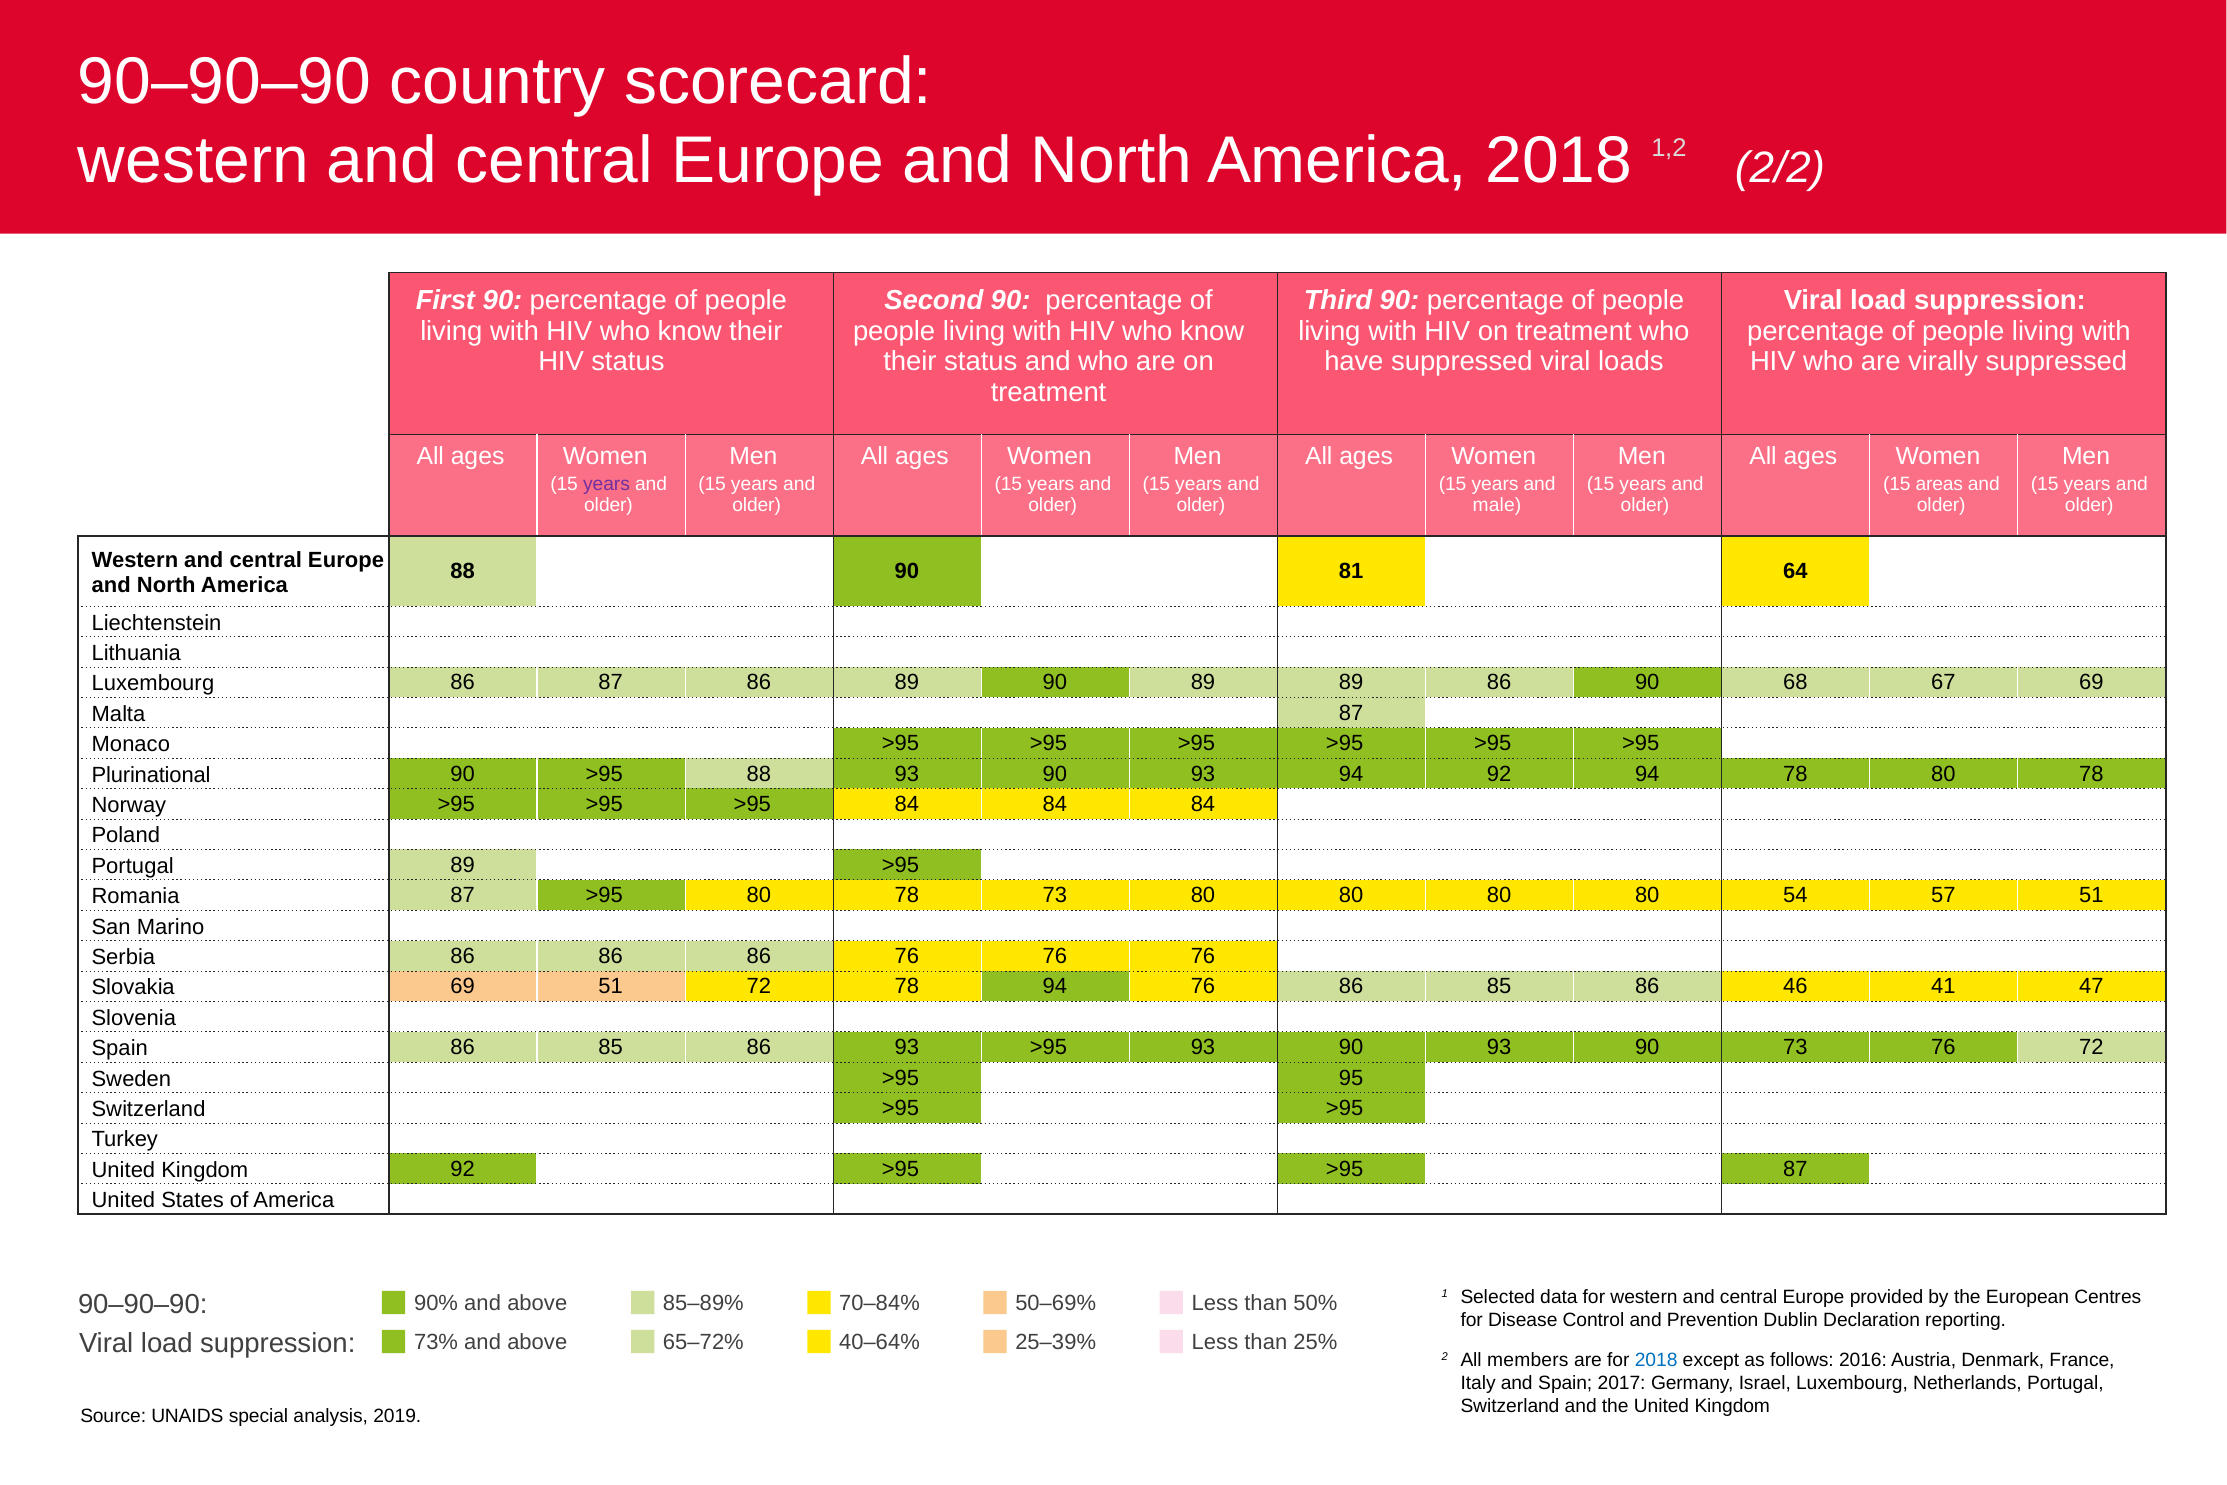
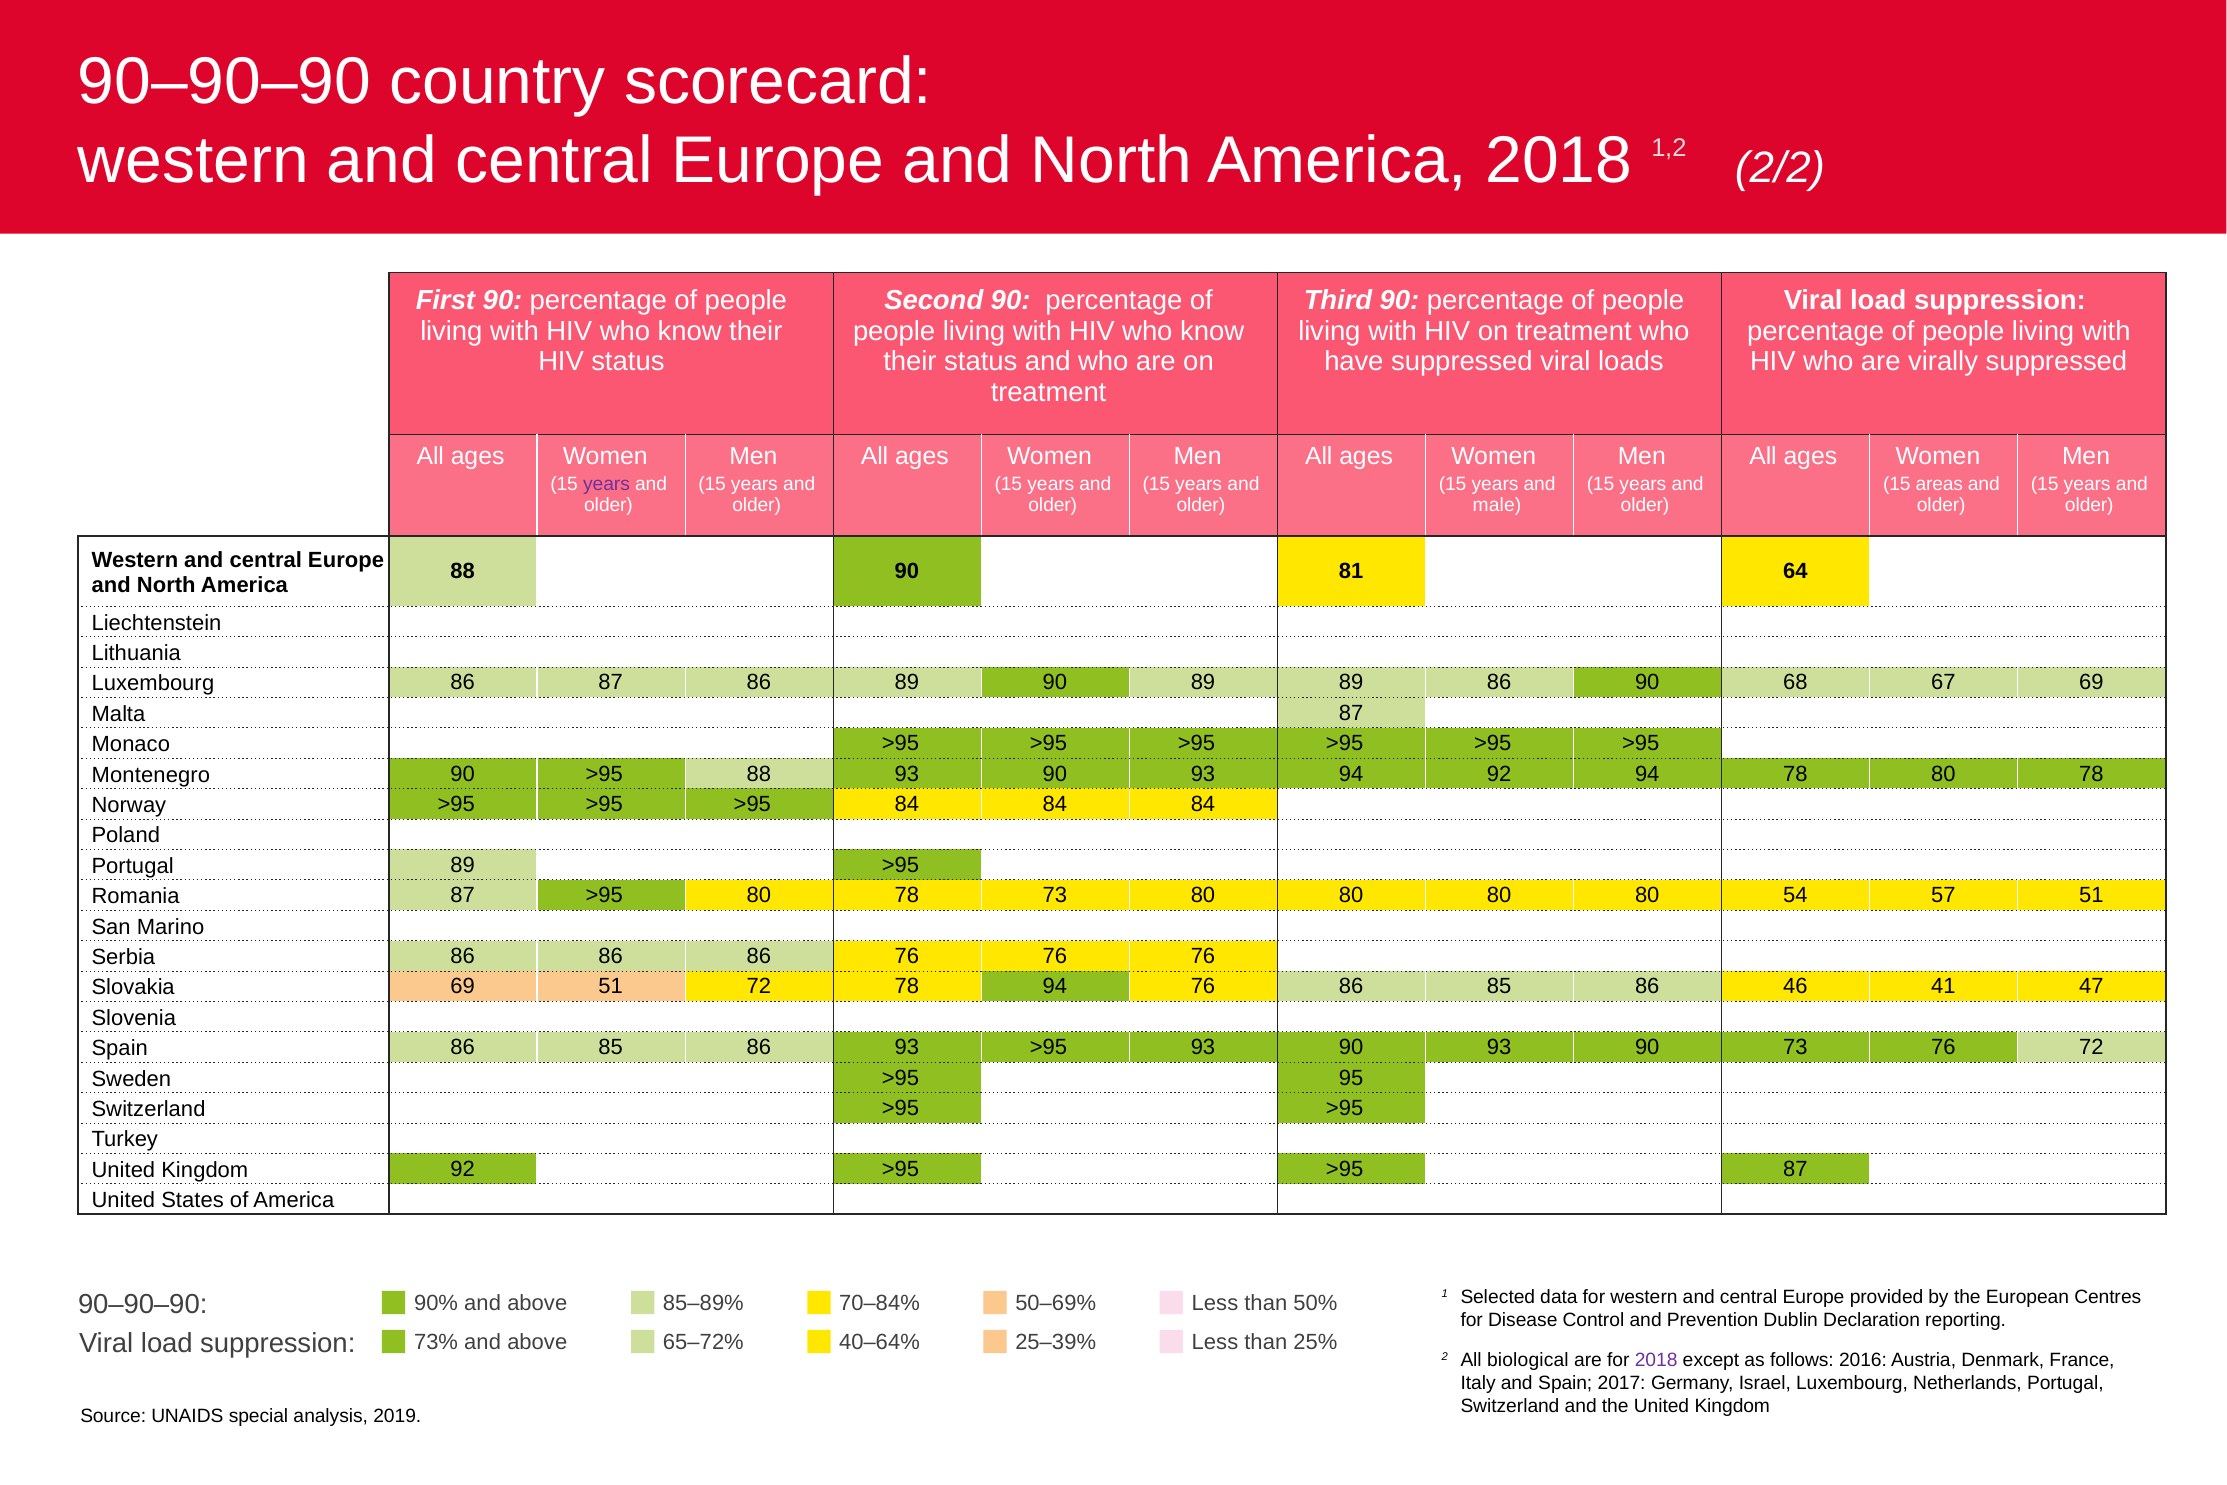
Plurinational: Plurinational -> Montenegro
members: members -> biological
2018 at (1656, 1359) colour: blue -> purple
